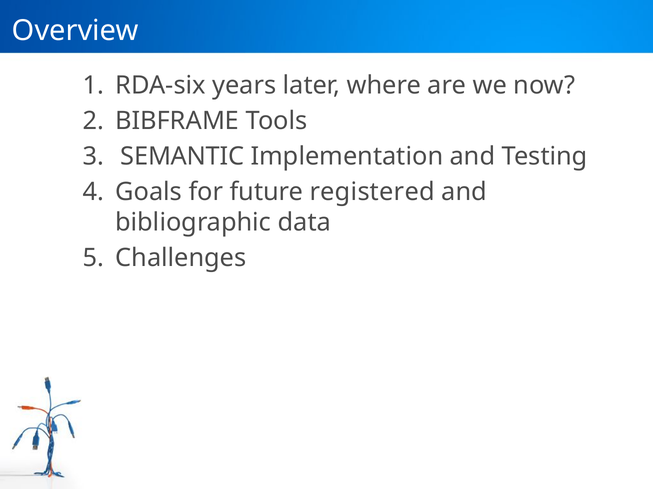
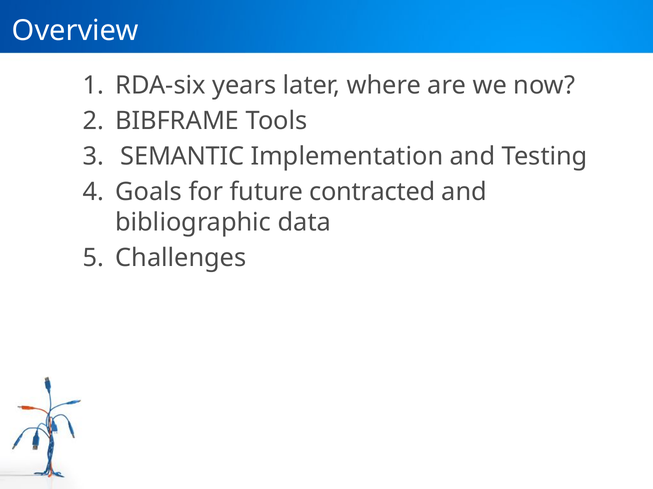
registered: registered -> contracted
